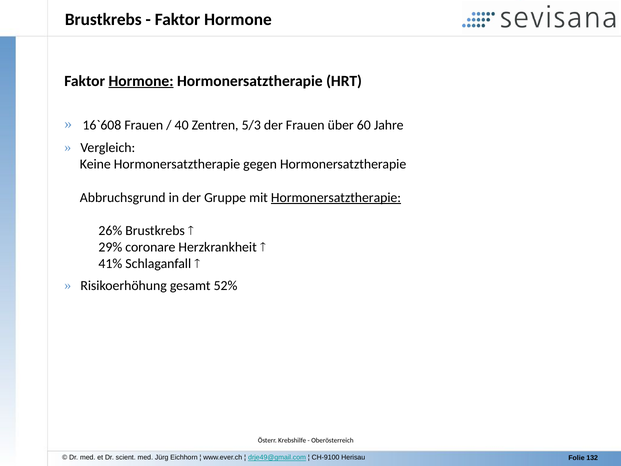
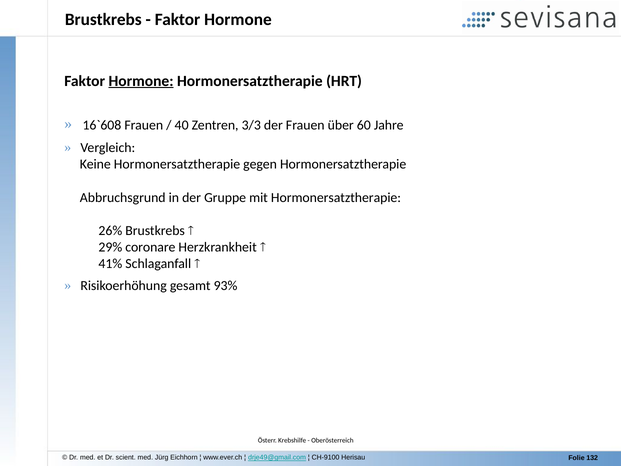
5/3: 5/3 -> 3/3
Hormonersatztherapie at (336, 197) underline: present -> none
52%: 52% -> 93%
